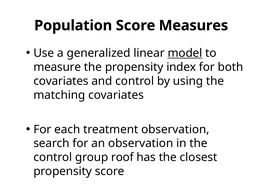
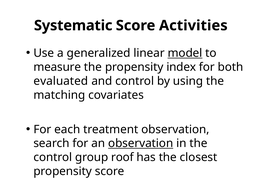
Population: Population -> Systematic
Measures: Measures -> Activities
covariates at (61, 81): covariates -> evaluated
observation at (141, 144) underline: none -> present
